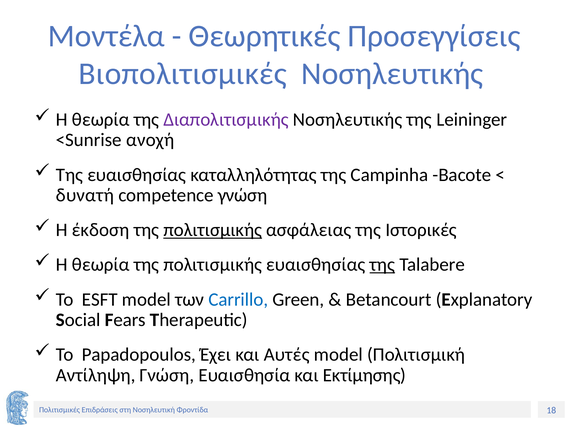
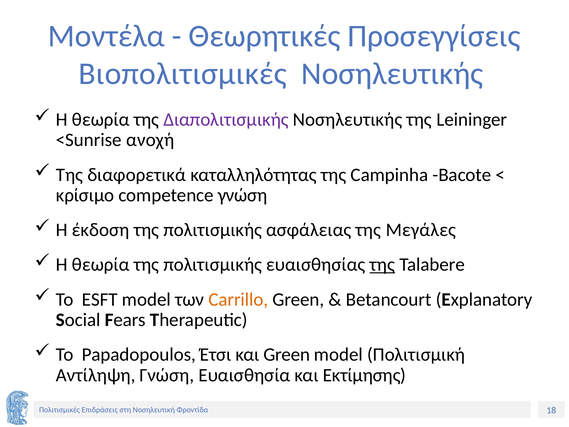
Της ευαισθησίας: ευαισθησίας -> διαφορετικά
δυνατή: δυνατή -> κρίσιμο
πολιτισμικής at (213, 230) underline: present -> none
Ιστορικές: Ιστορικές -> Μεγάλες
Carrillo colour: blue -> orange
Έχει: Έχει -> Έτσι
και Αυτές: Αυτές -> Green
